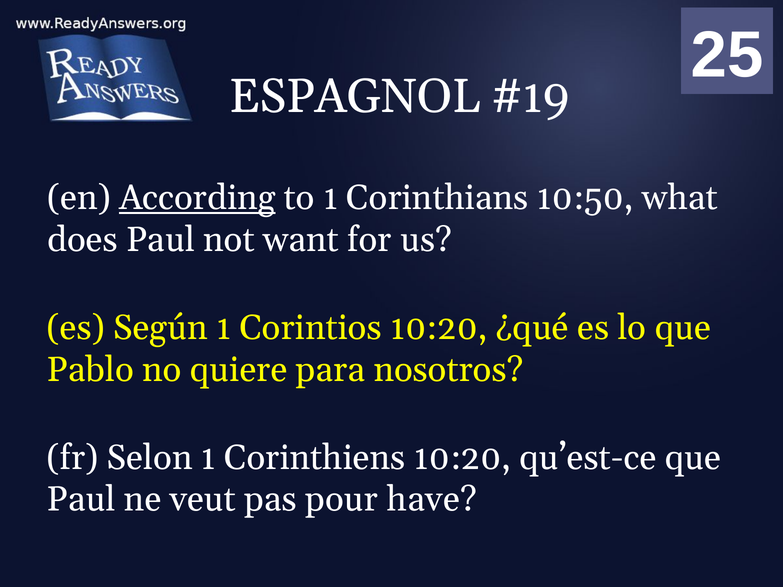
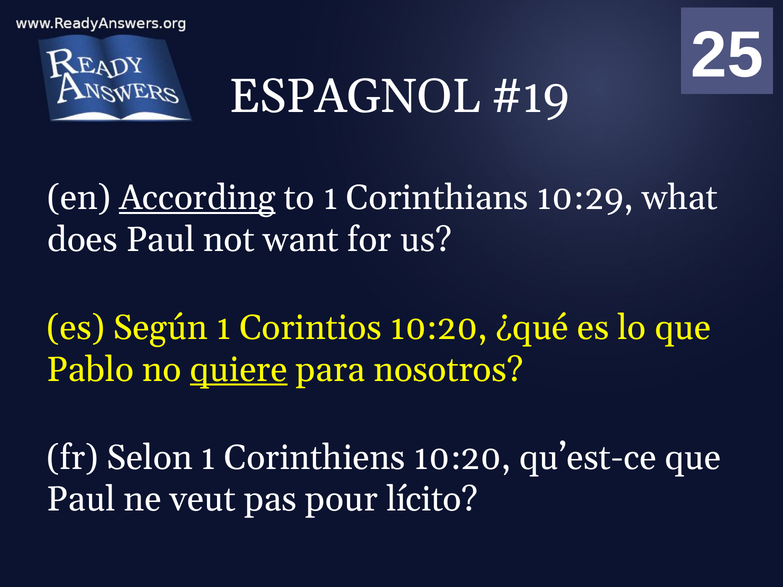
10:50: 10:50 -> 10:29
quiere underline: none -> present
have: have -> lícito
